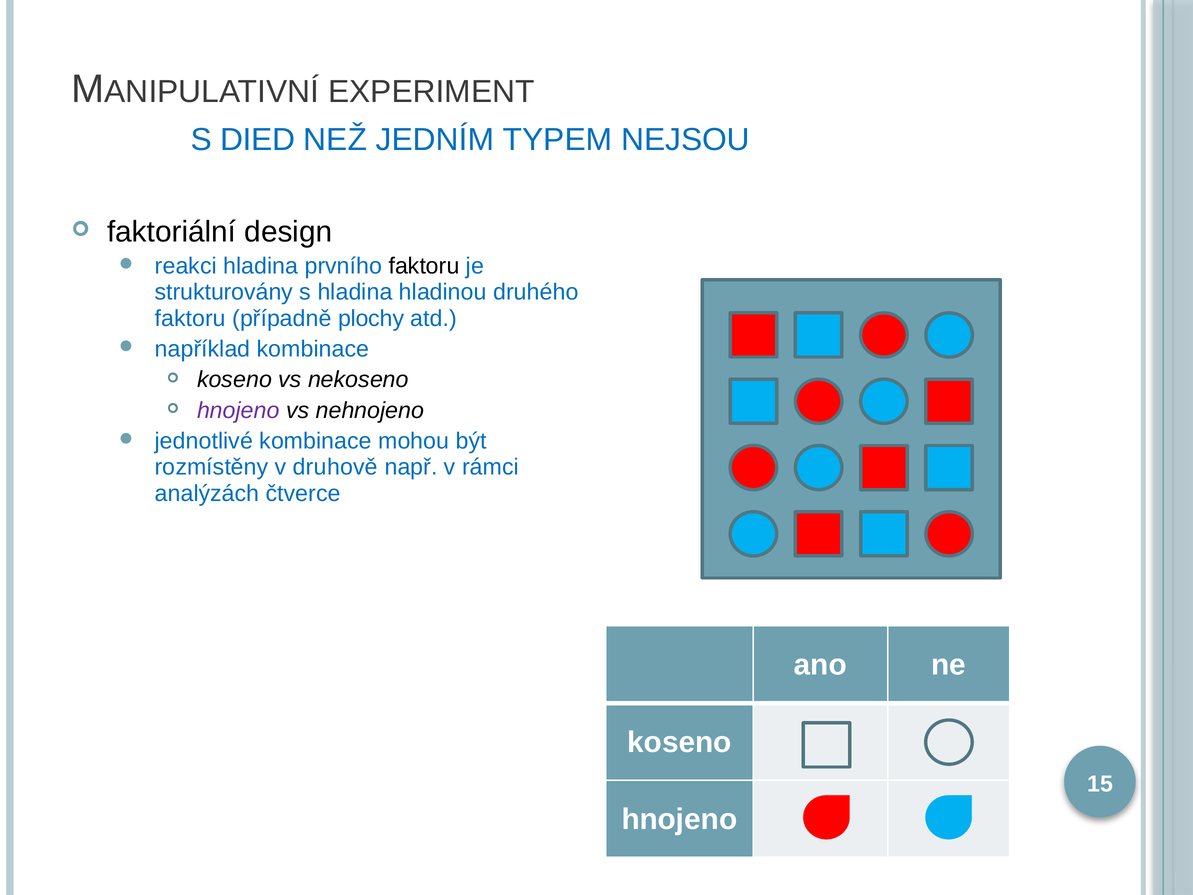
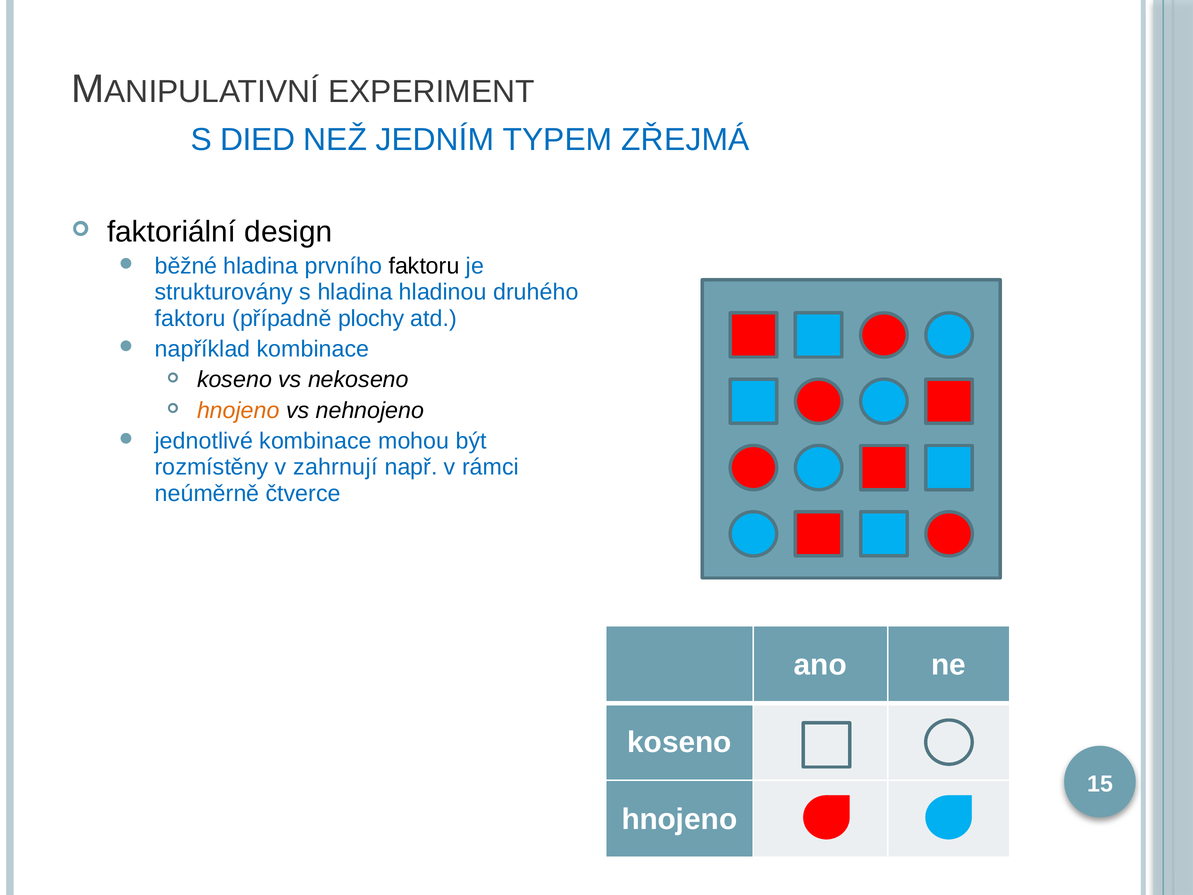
NEJSOU: NEJSOU -> ZŘEJMÁ
reakci: reakci -> běžné
hnojeno at (238, 410) colour: purple -> orange
druhově: druhově -> zahrnují
analýzách: analýzách -> neúměrně
